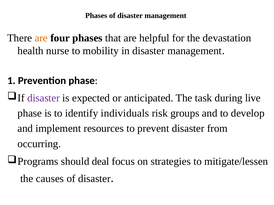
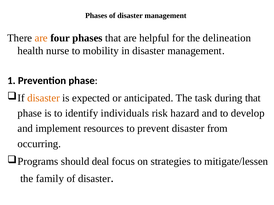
devastation: devastation -> delineation
disaster at (44, 98) colour: purple -> orange
during live: live -> that
groups: groups -> hazard
causes: causes -> family
